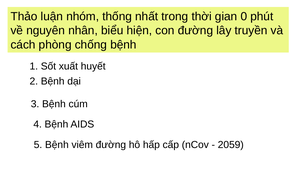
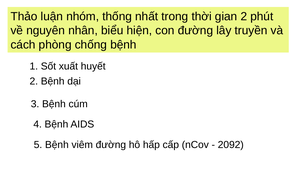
gian 0: 0 -> 2
2059: 2059 -> 2092
